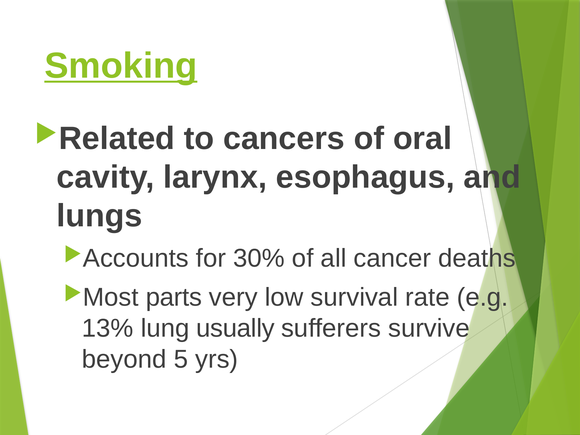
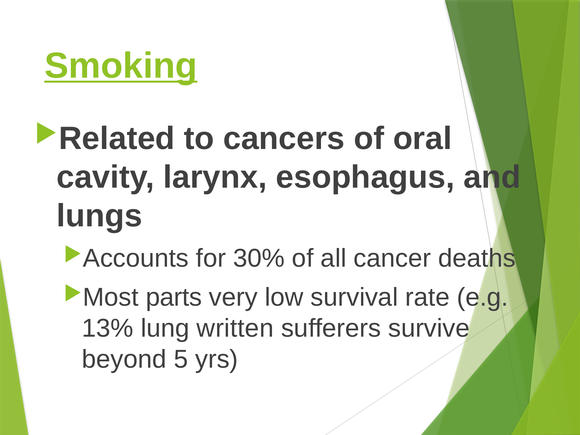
usually: usually -> written
